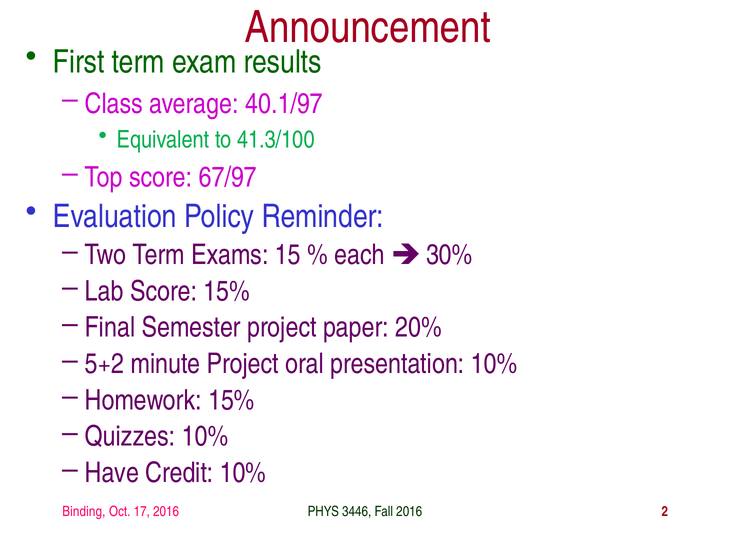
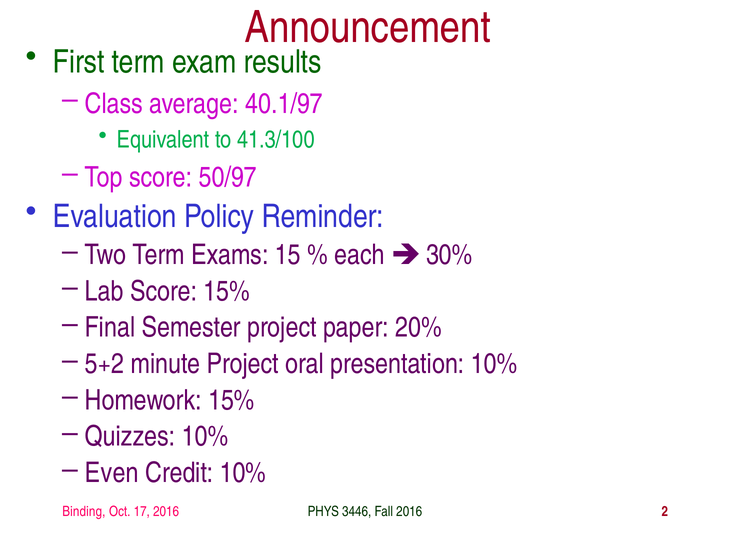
67/97: 67/97 -> 50/97
Have: Have -> Even
